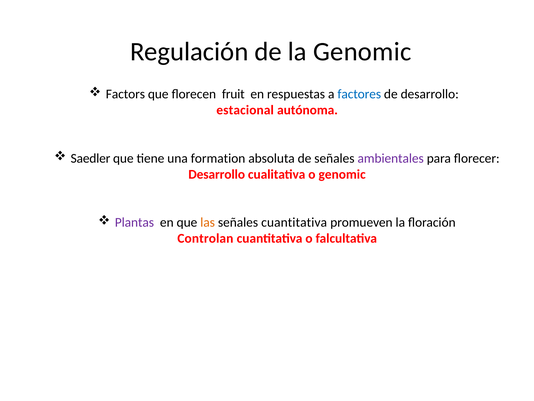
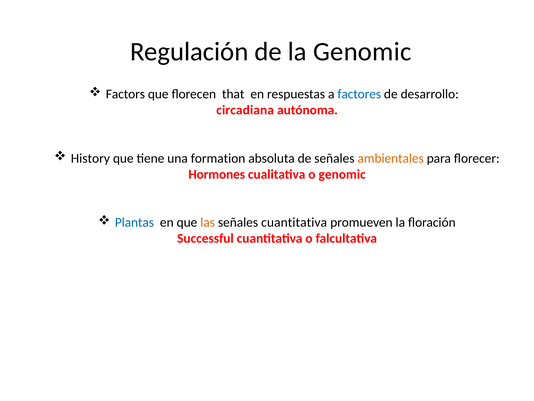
fruit: fruit -> that
estacional: estacional -> circadiana
Saedler: Saedler -> History
ambientales colour: purple -> orange
Desarrollo at (217, 174): Desarrollo -> Hormones
Plantas colour: purple -> blue
Controlan: Controlan -> Successful
